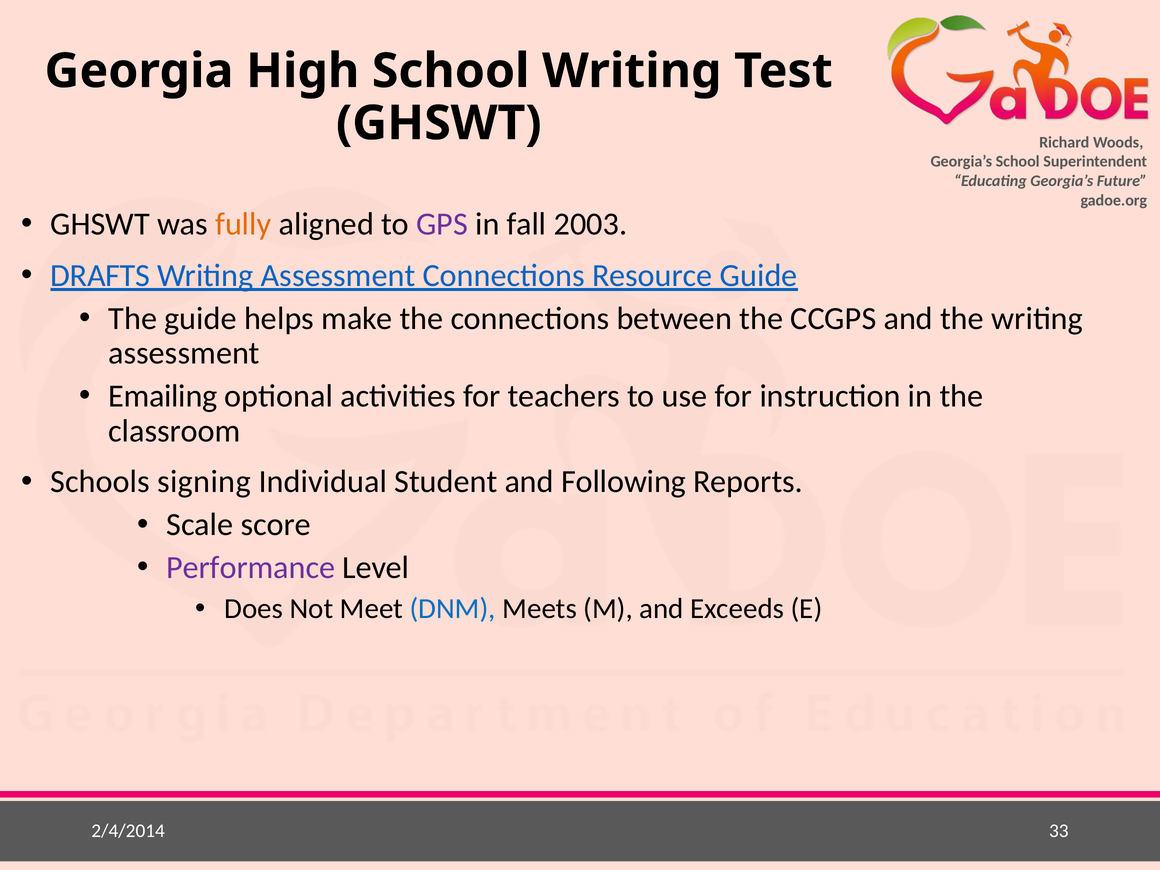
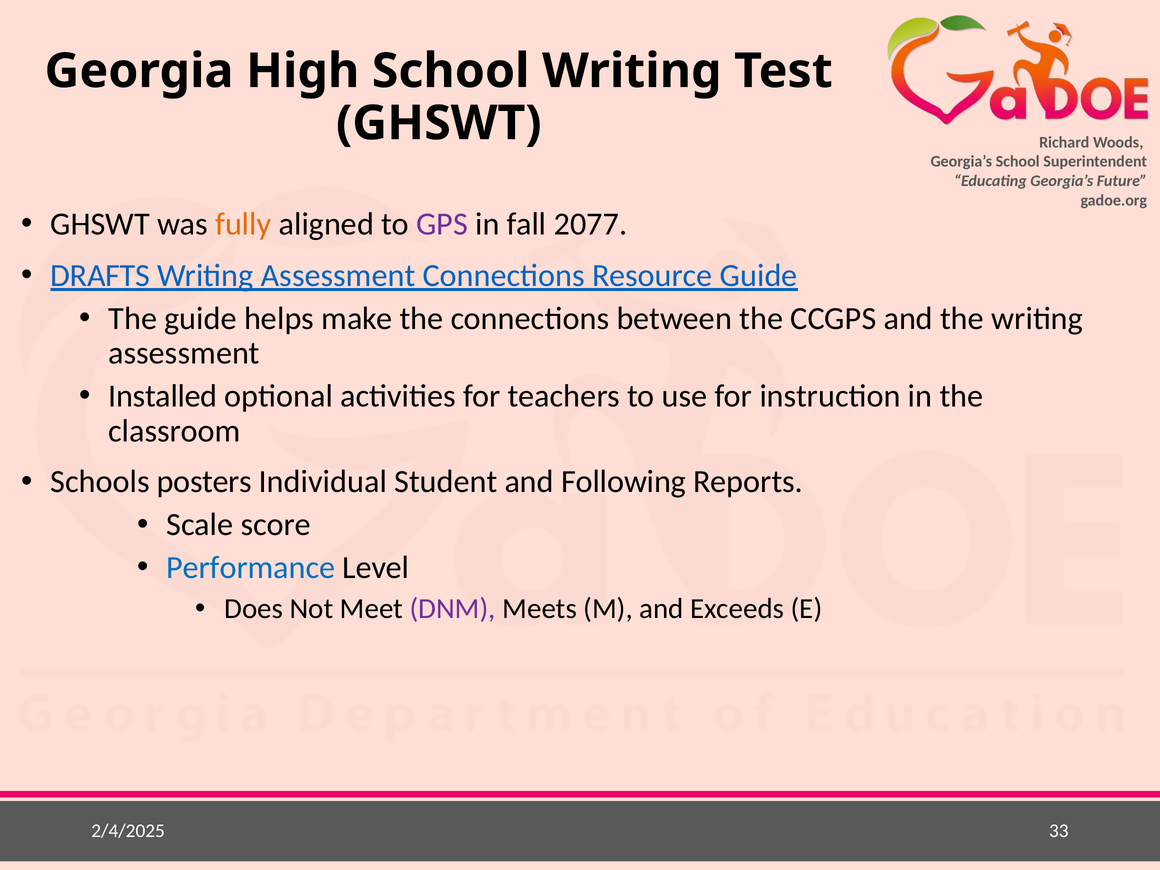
2003: 2003 -> 2077
Emailing: Emailing -> Installed
signing: signing -> posters
Performance colour: purple -> blue
DNM colour: blue -> purple
2/4/2014: 2/4/2014 -> 2/4/2025
